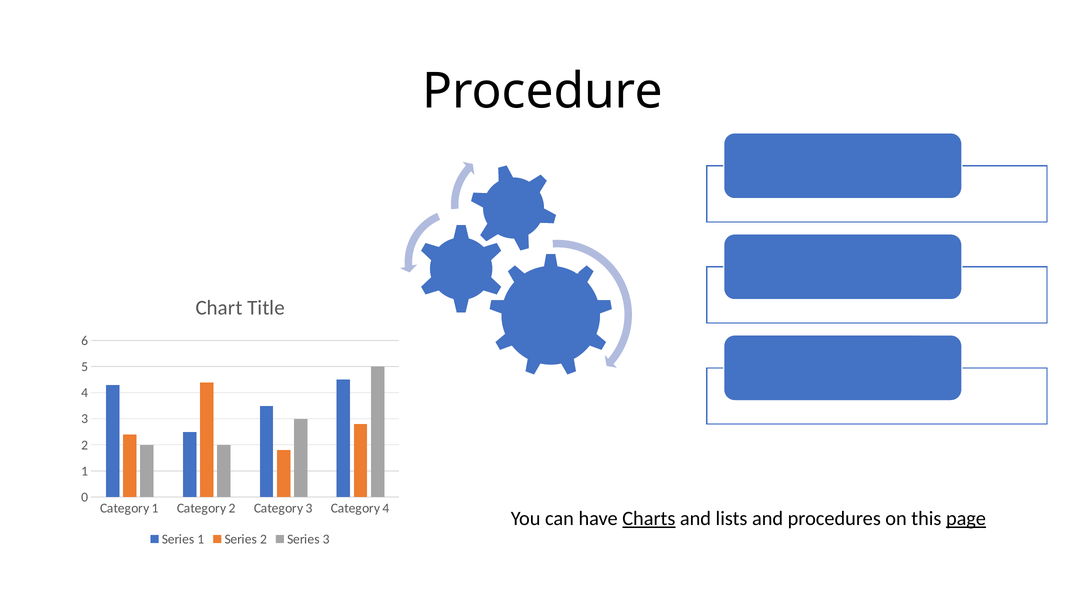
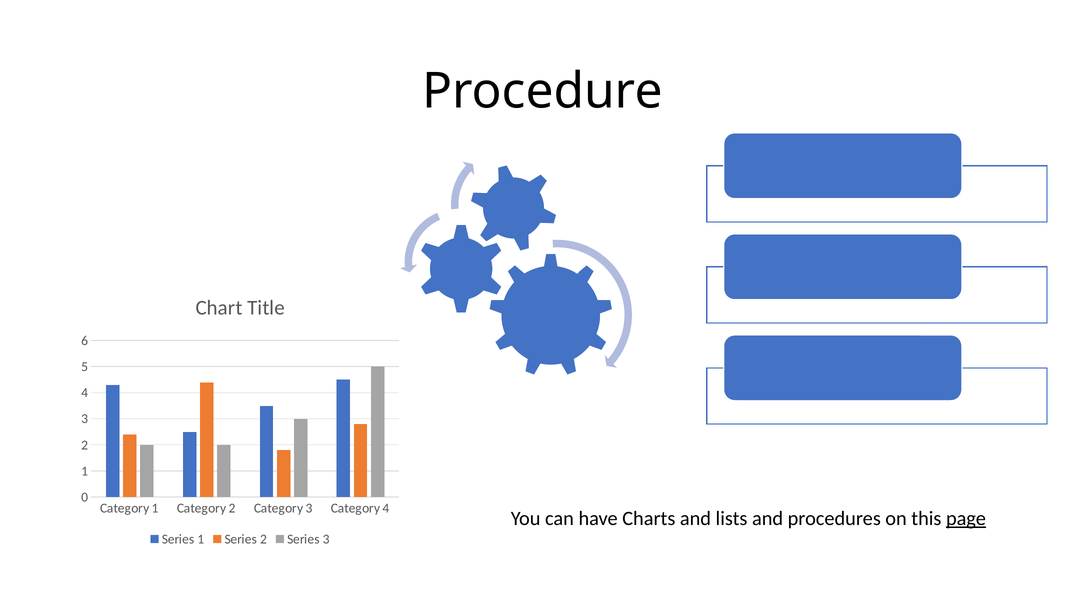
Charts underline: present -> none
